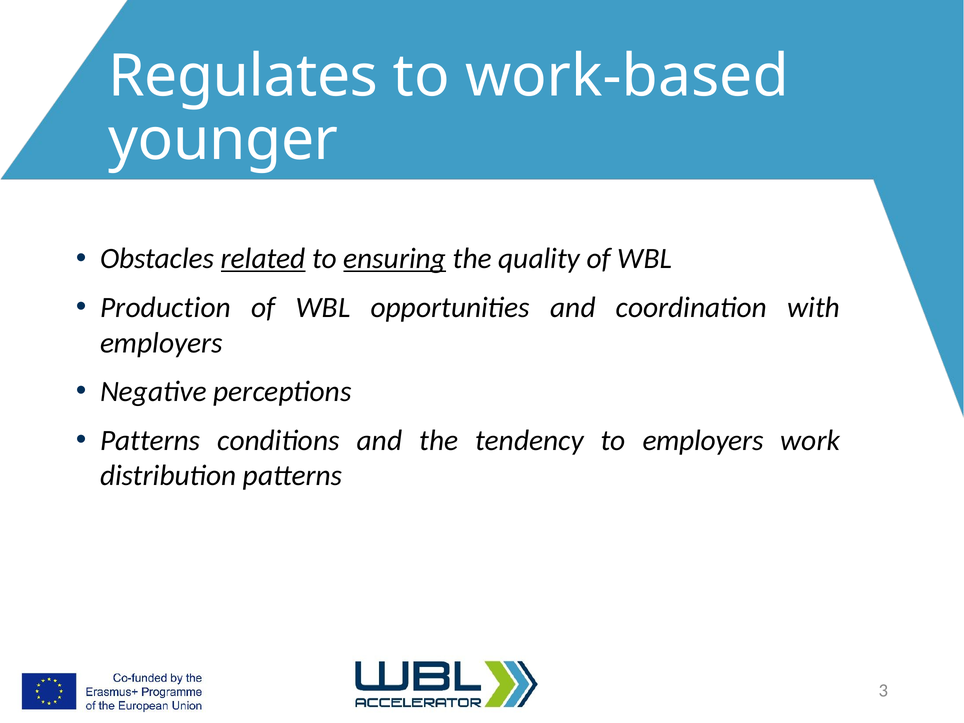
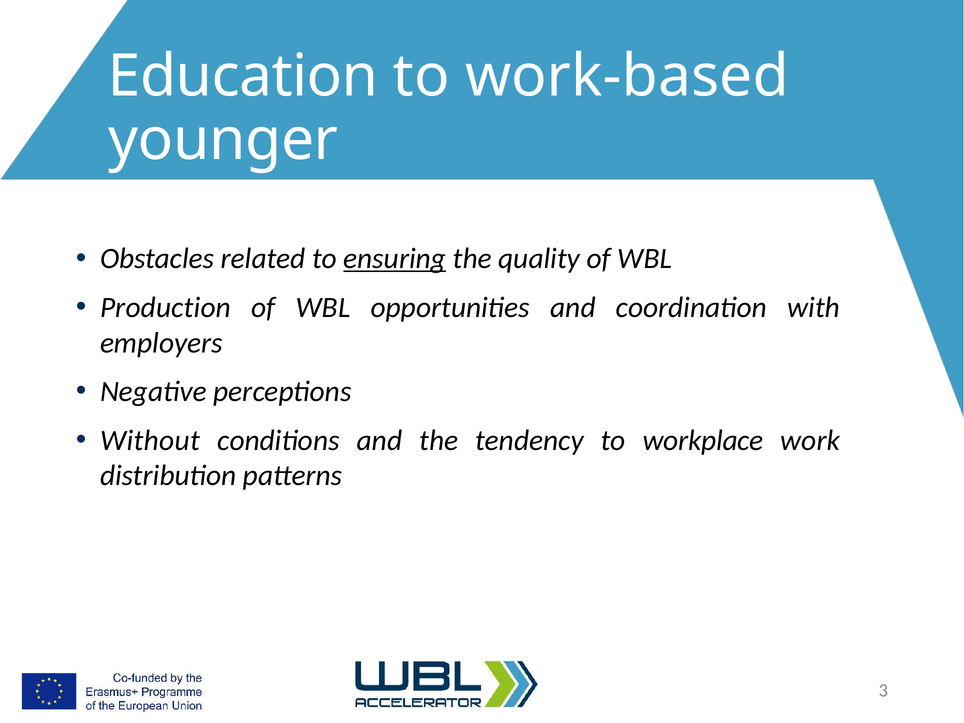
Regulates: Regulates -> Education
related underline: present -> none
Patterns at (150, 440): Patterns -> Without
to employers: employers -> workplace
